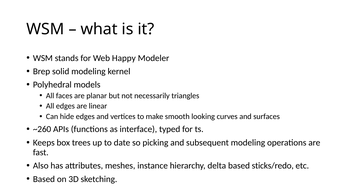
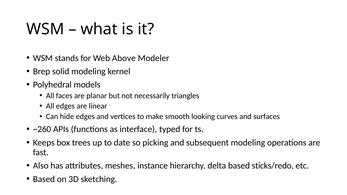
Happy: Happy -> Above
